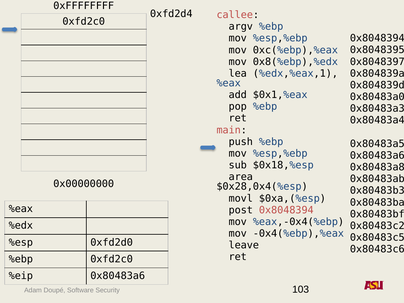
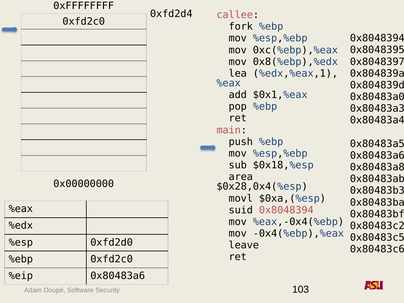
argv: argv -> fork
post: post -> suid
